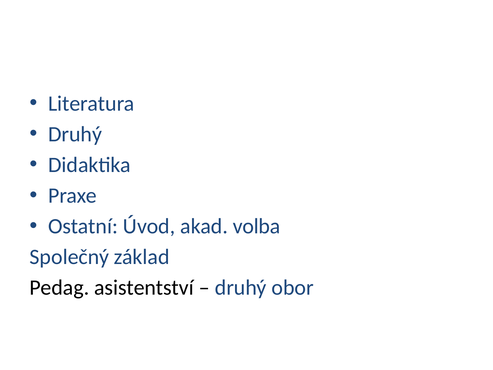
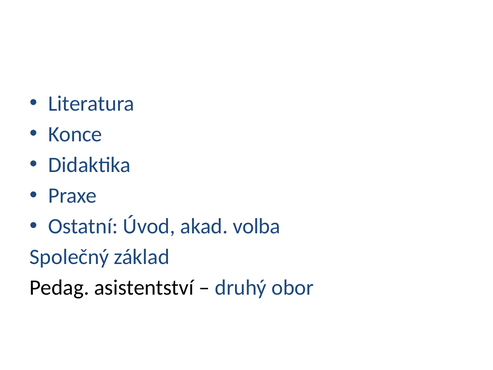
Druhý at (75, 134): Druhý -> Konce
